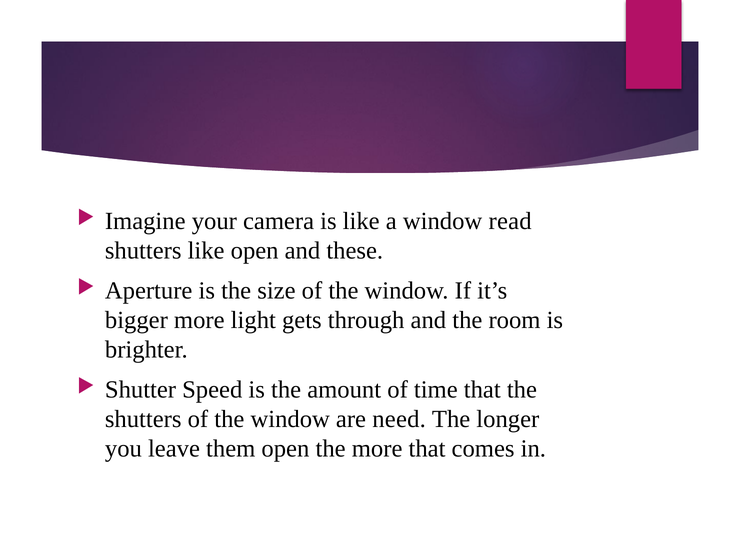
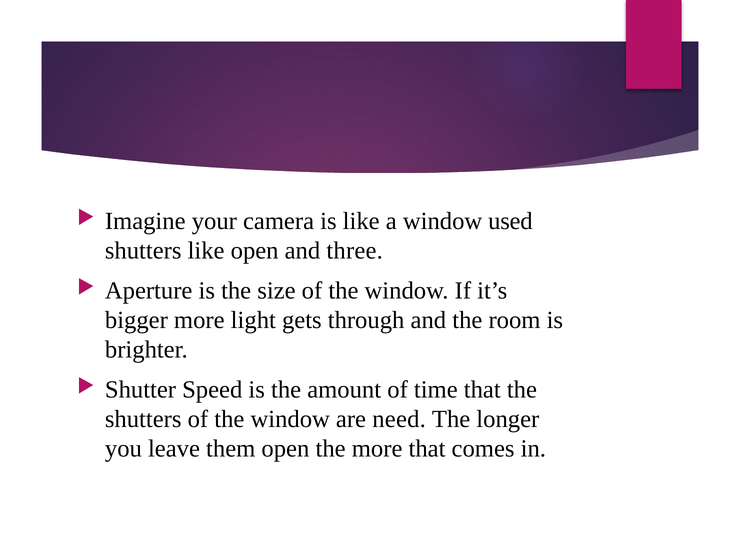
read: read -> used
these: these -> three
